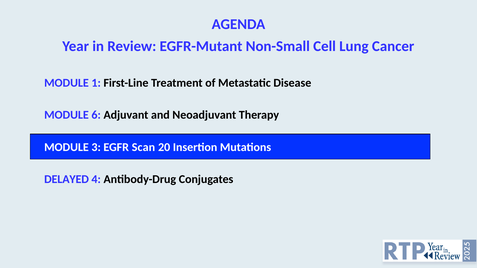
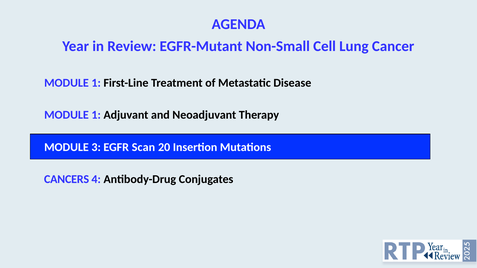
6 at (96, 115): 6 -> 1
DELAYED: DELAYED -> CANCERS
